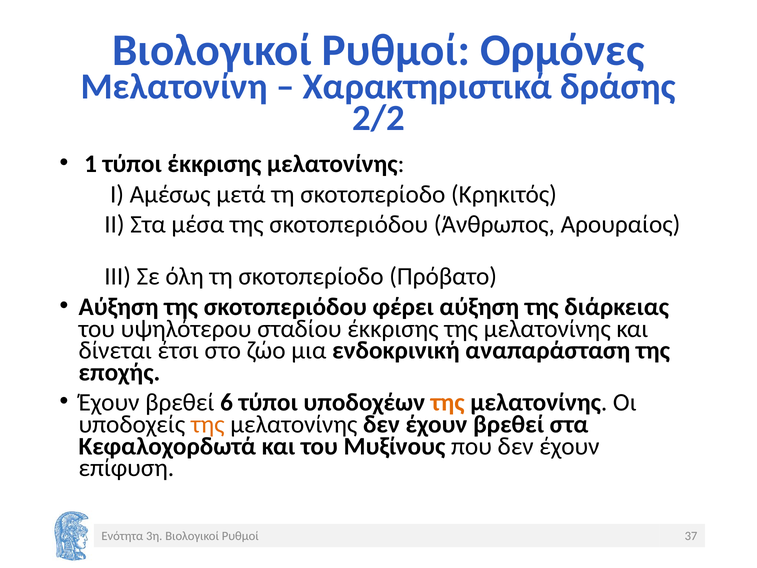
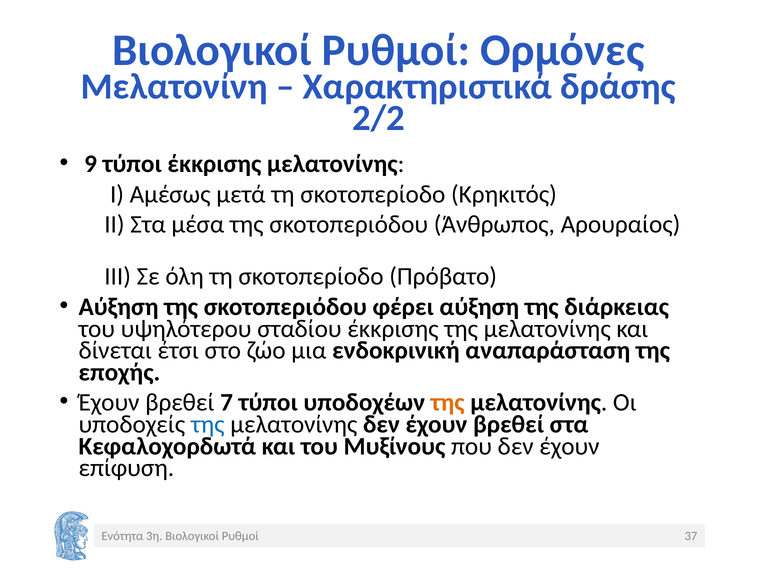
1: 1 -> 9
6: 6 -> 7
της at (208, 424) colour: orange -> blue
